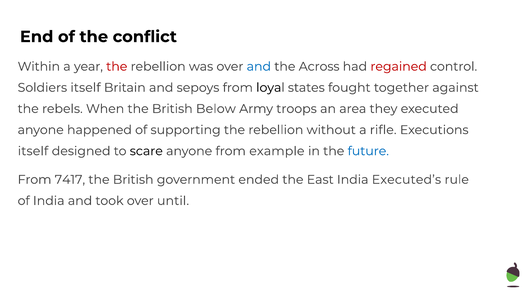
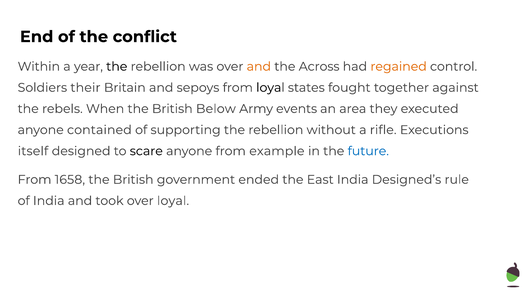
the at (117, 66) colour: red -> black
and at (259, 66) colour: blue -> orange
regained colour: red -> orange
Soldiers itself: itself -> their
troops: troops -> events
happened: happened -> contained
7417: 7417 -> 1658
Executed’s: Executed’s -> Designed’s
over until: until -> loyal
